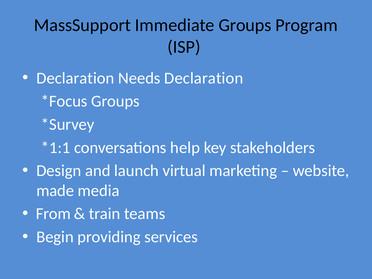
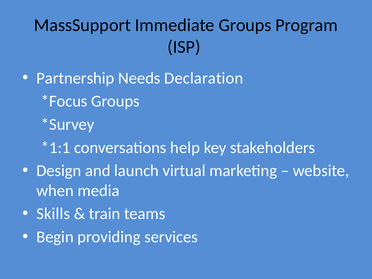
Declaration at (75, 78): Declaration -> Partnership
made: made -> when
From: From -> Skills
